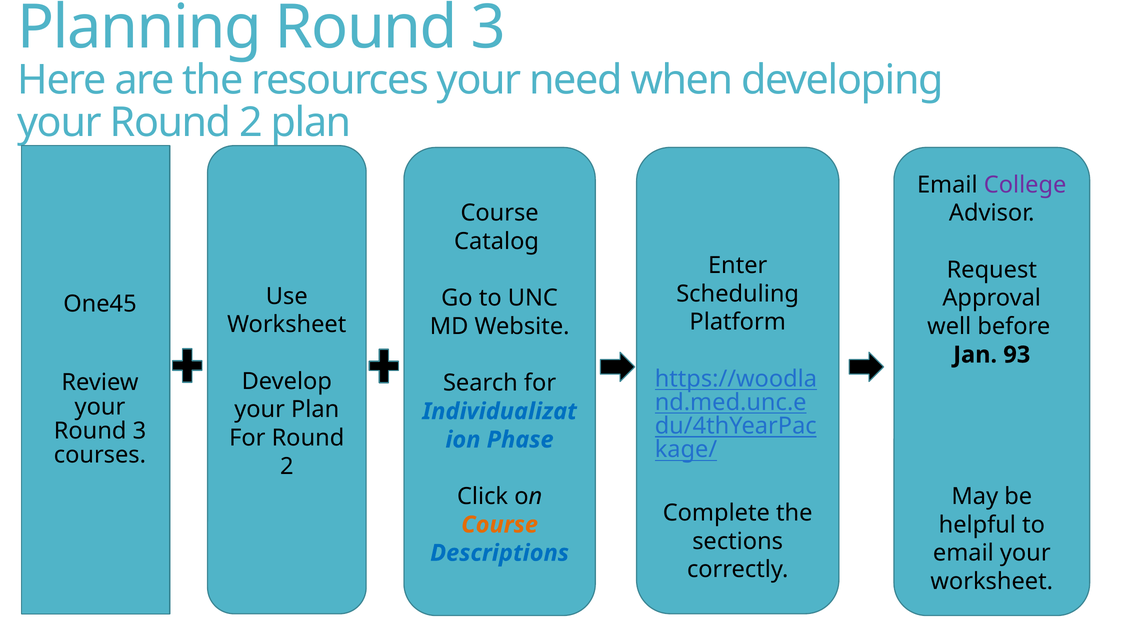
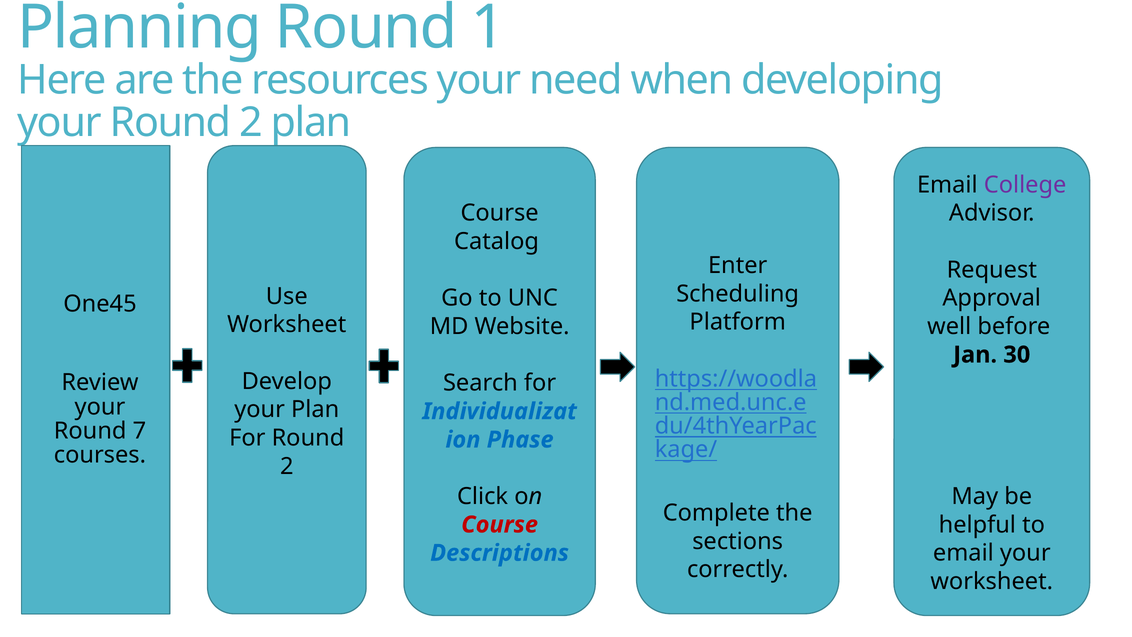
Planning Round 3: 3 -> 1
93: 93 -> 30
3 at (139, 431): 3 -> 7
Course at (500, 525) colour: orange -> red
